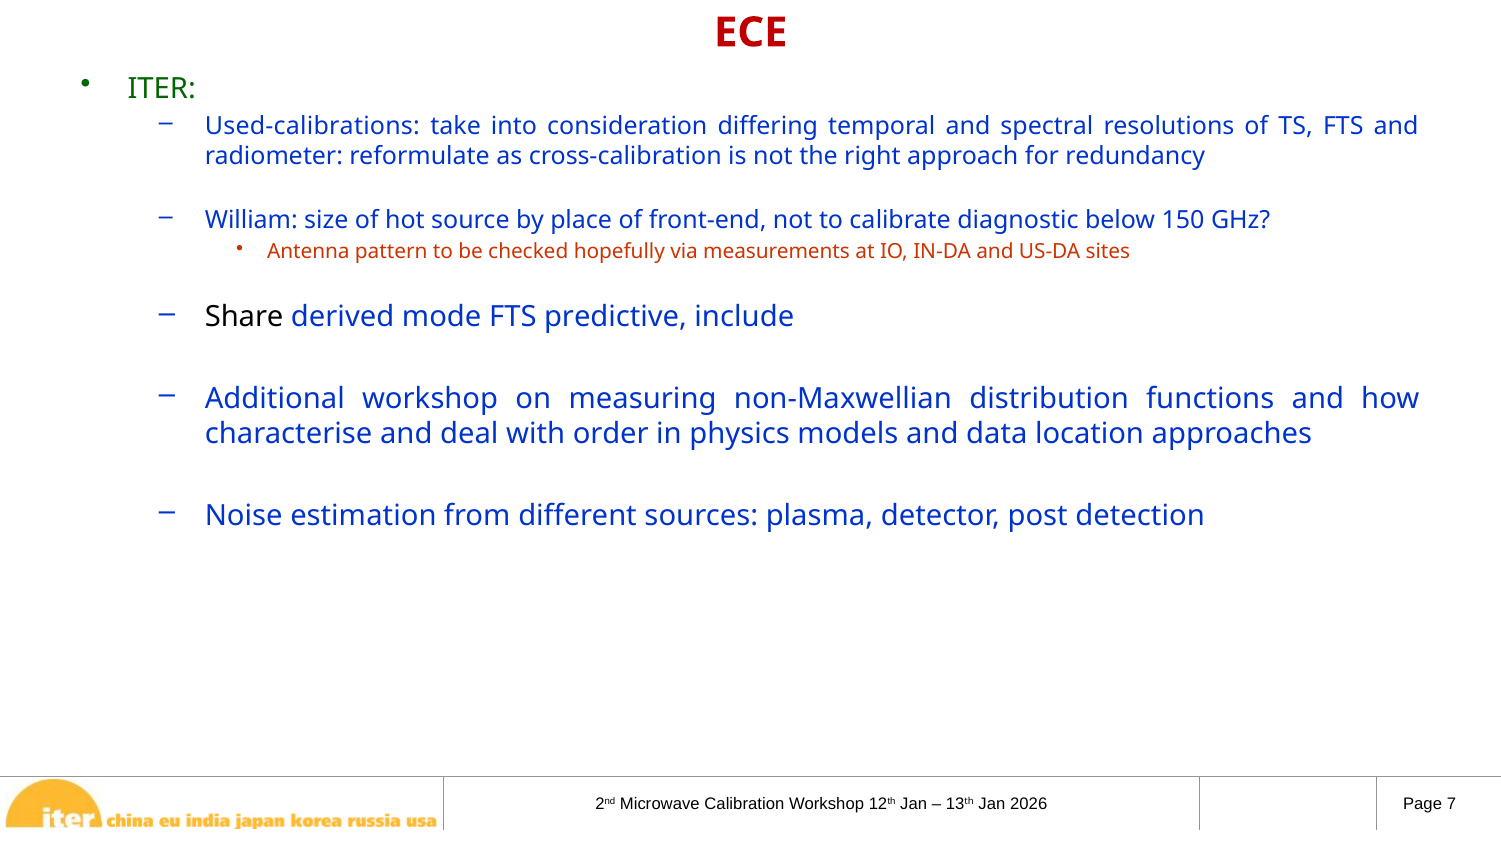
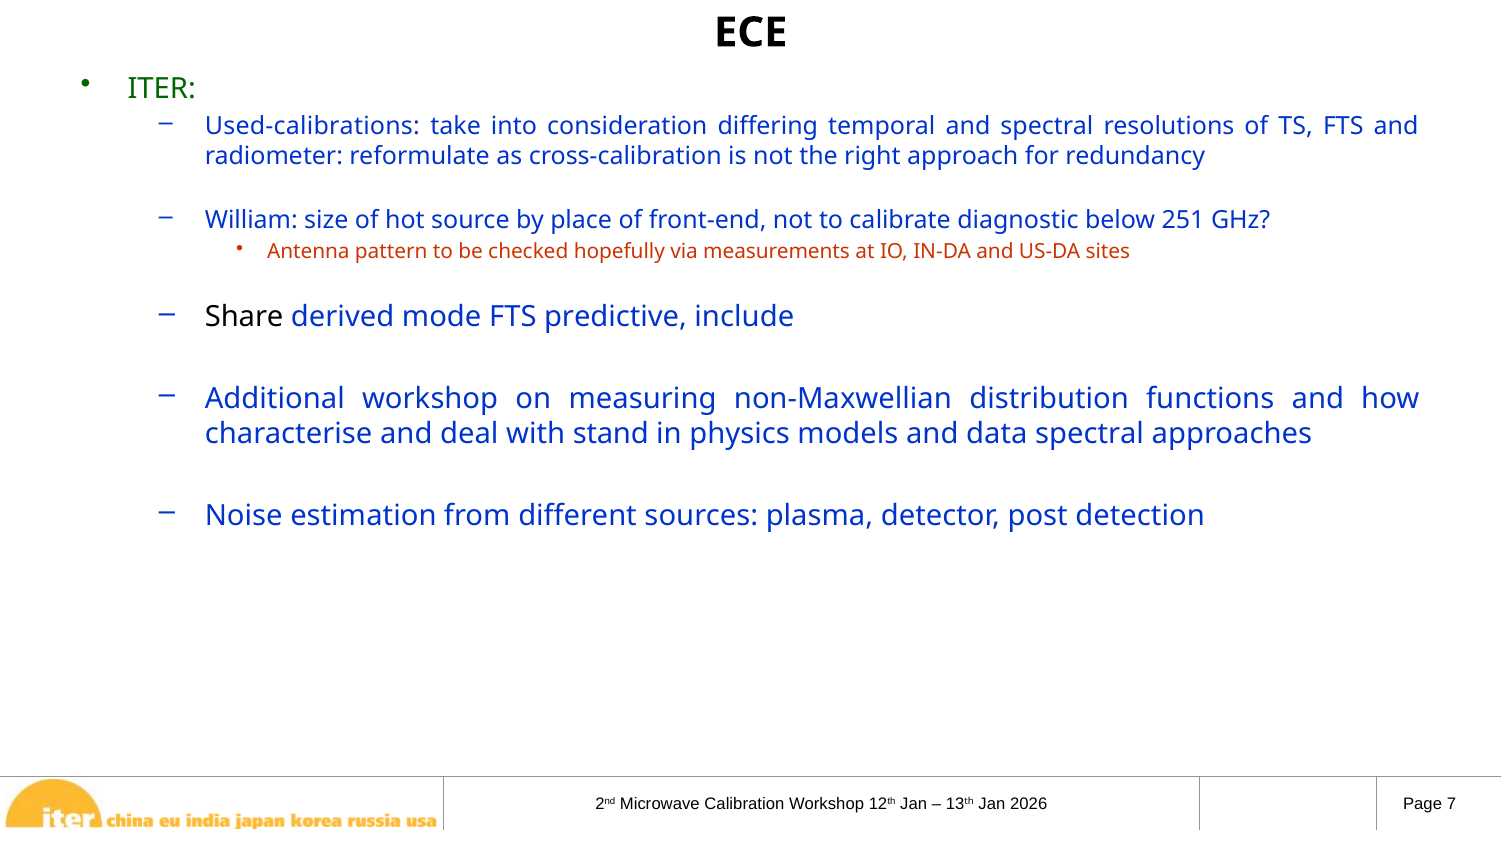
ECE colour: red -> black
150: 150 -> 251
order: order -> stand
data location: location -> spectral
